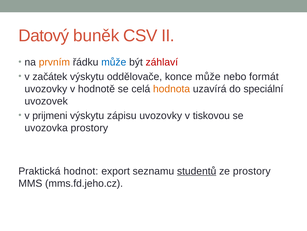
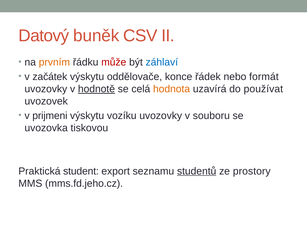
může at (114, 62) colour: blue -> red
záhlaví colour: red -> blue
konce může: může -> řádek
hodnotě underline: none -> present
speciální: speciální -> používat
zápisu: zápisu -> vozíku
tiskovou: tiskovou -> souboru
uvozovka prostory: prostory -> tiskovou
hodnot: hodnot -> student
